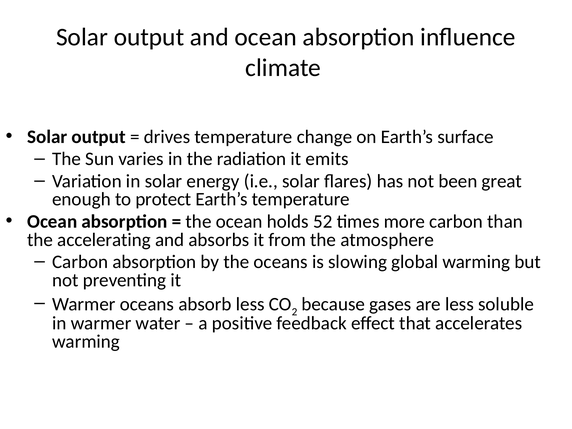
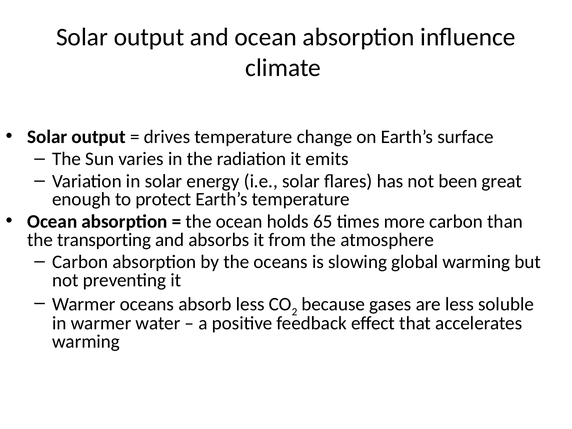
52: 52 -> 65
accelerating: accelerating -> transporting
